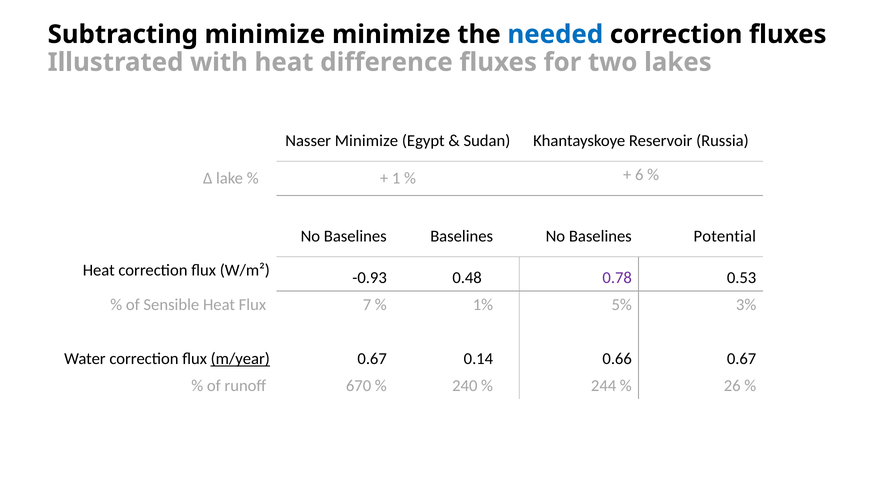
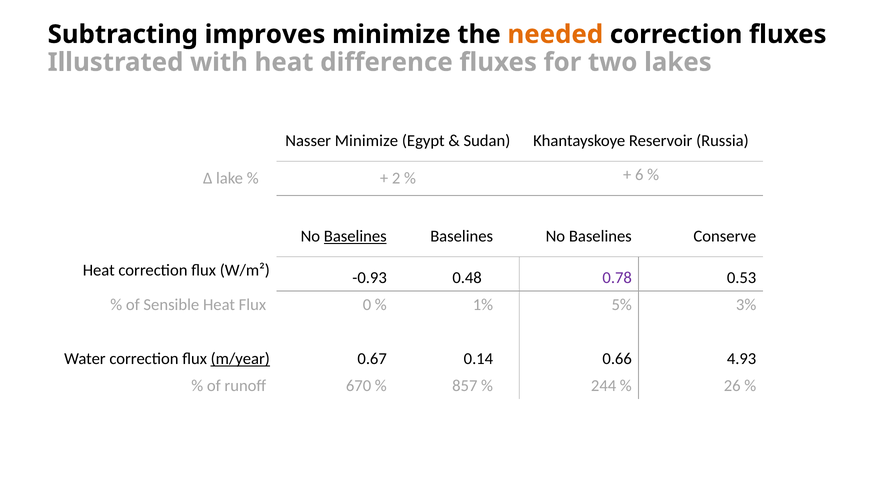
Subtracting minimize: minimize -> improves
needed colour: blue -> orange
1: 1 -> 2
Baselines at (355, 236) underline: none -> present
Potential: Potential -> Conserve
7: 7 -> 0
0.66 0.67: 0.67 -> 4.93
240: 240 -> 857
